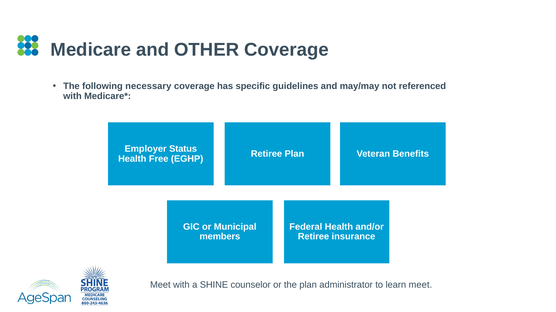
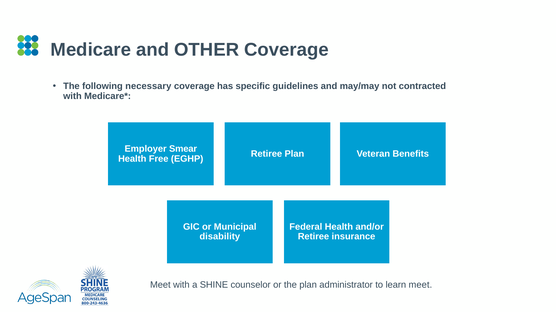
referenced: referenced -> contracted
Status: Status -> Smear
members: members -> disability
